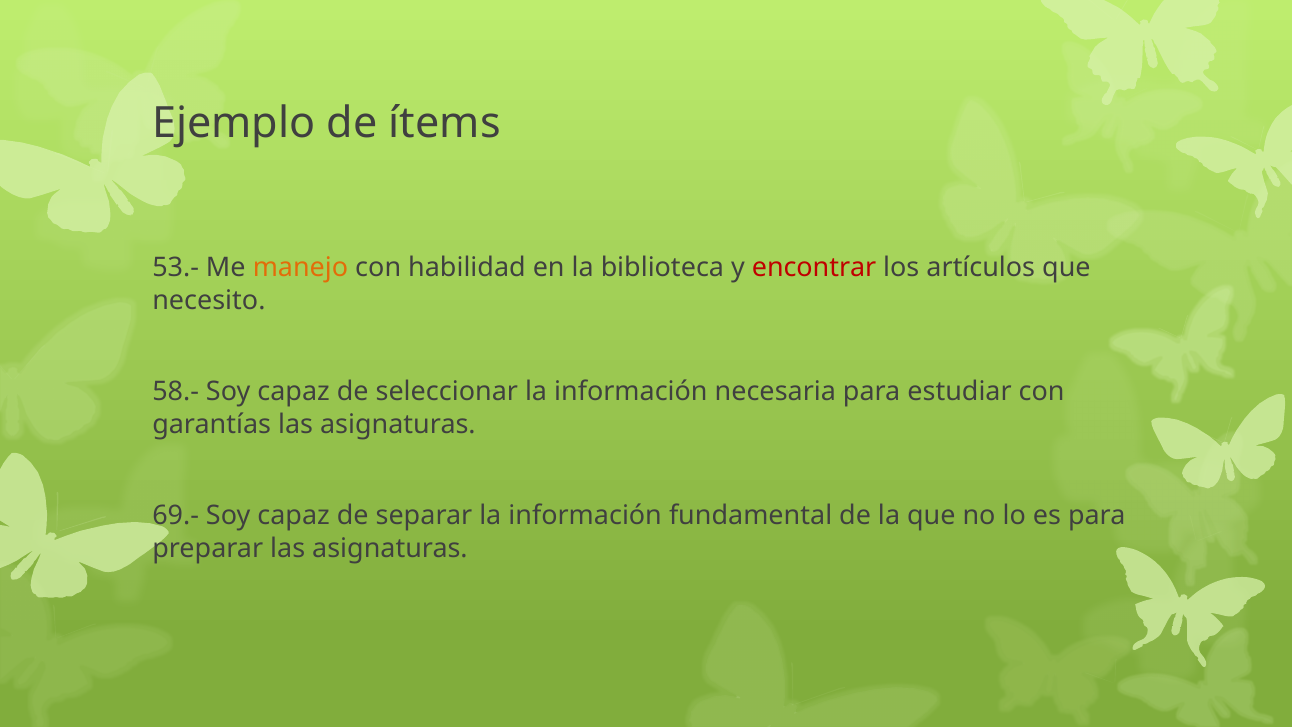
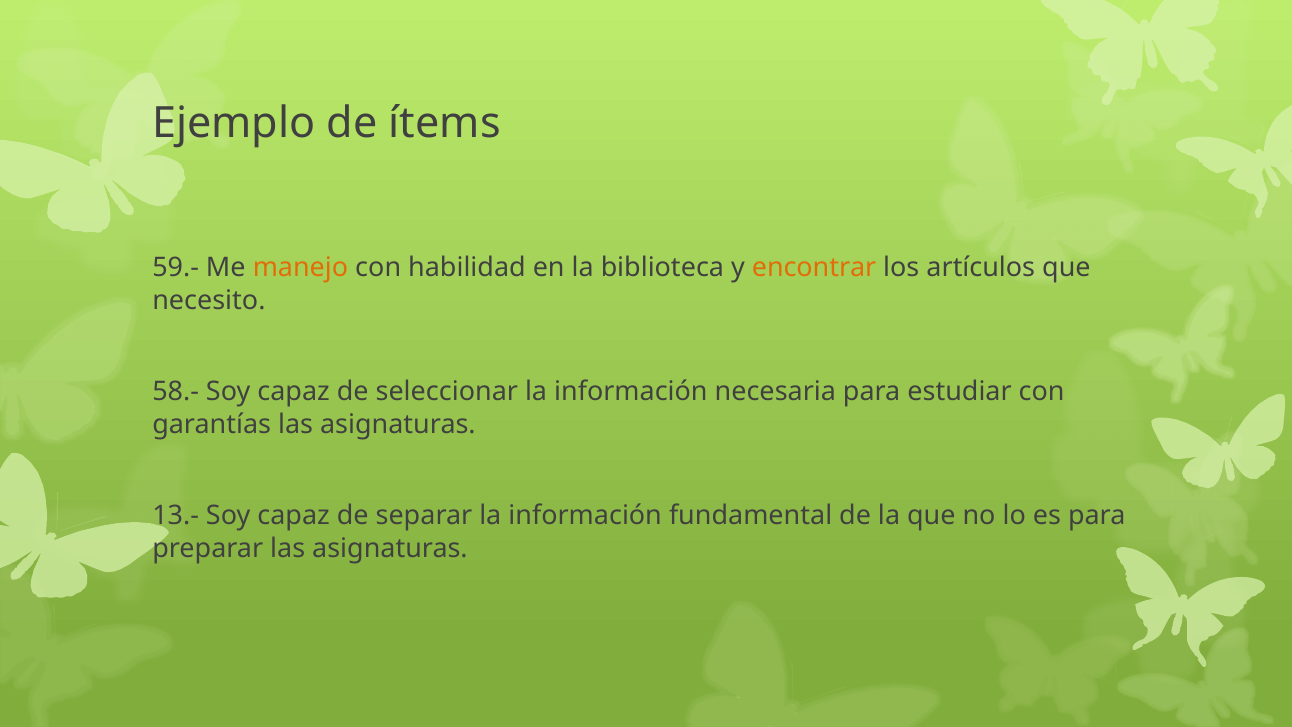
53.-: 53.- -> 59.-
encontrar colour: red -> orange
69.-: 69.- -> 13.-
